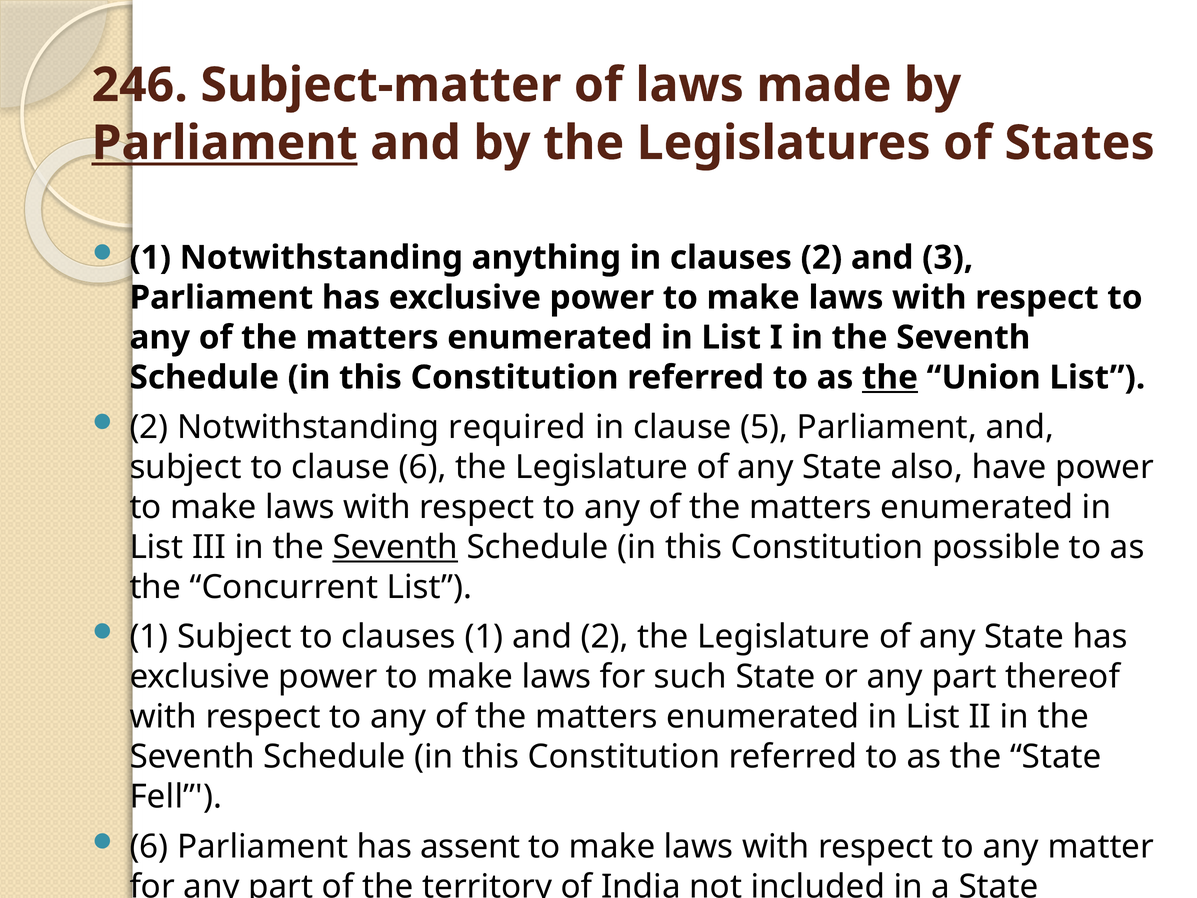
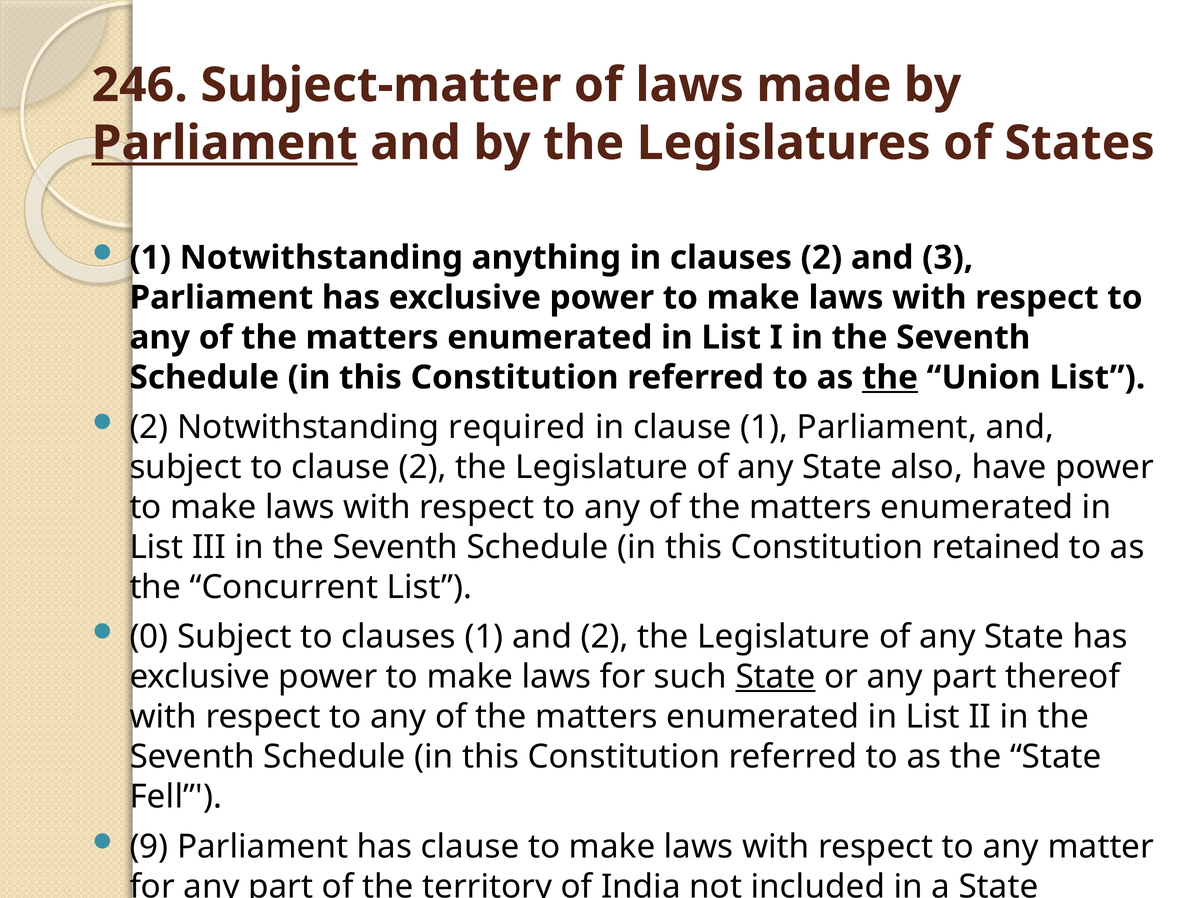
clause 5: 5 -> 1
clause 6: 6 -> 2
Seventh at (395, 547) underline: present -> none
possible: possible -> retained
1 at (149, 637): 1 -> 0
State at (776, 677) underline: none -> present
6 at (149, 846): 6 -> 9
has assent: assent -> clause
